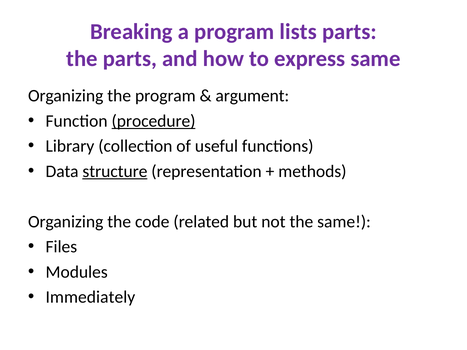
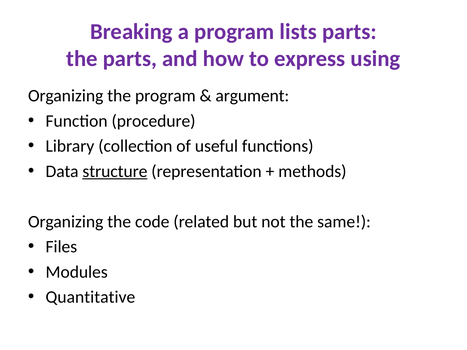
express same: same -> using
procedure underline: present -> none
Immediately: Immediately -> Quantitative
